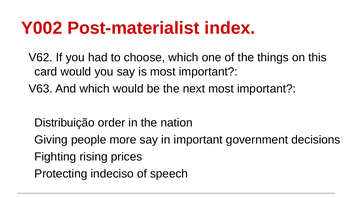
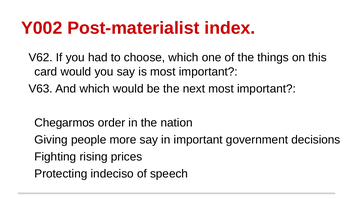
Distribuição: Distribuição -> Chegarmos
